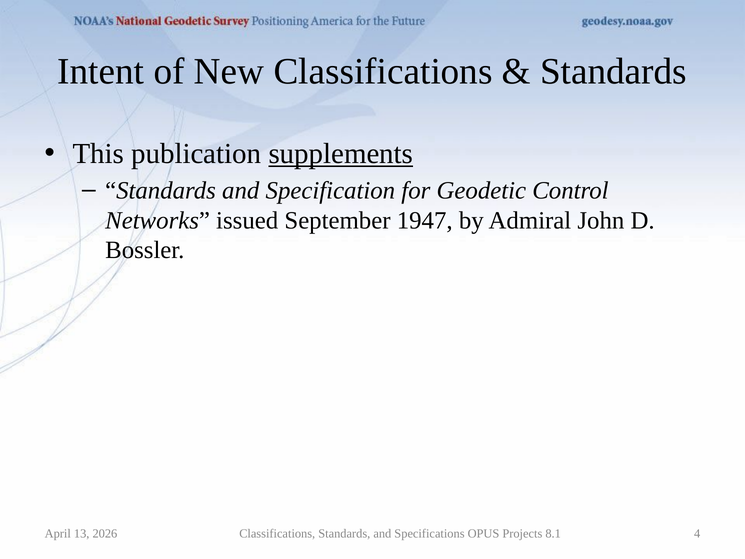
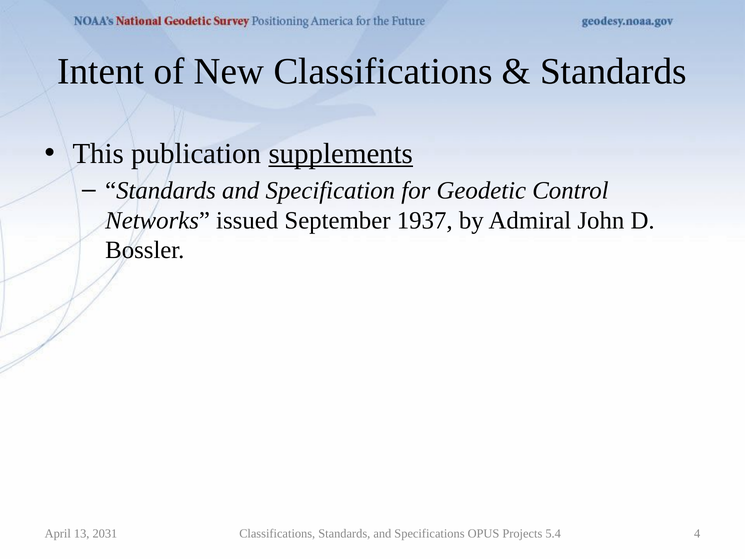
1947: 1947 -> 1937
2026: 2026 -> 2031
8.1: 8.1 -> 5.4
